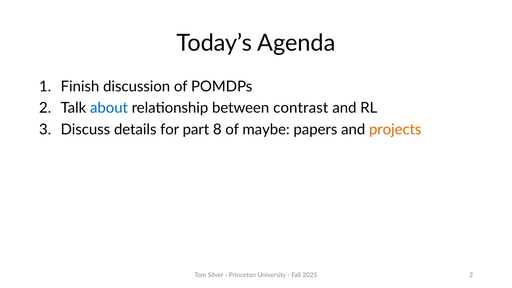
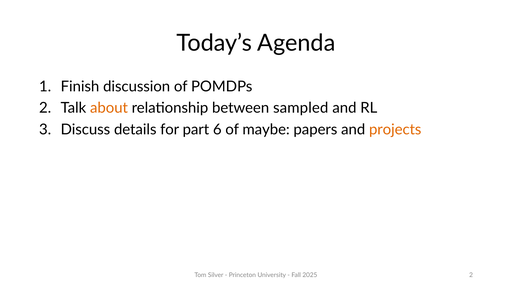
about colour: blue -> orange
contrast: contrast -> sampled
8: 8 -> 6
